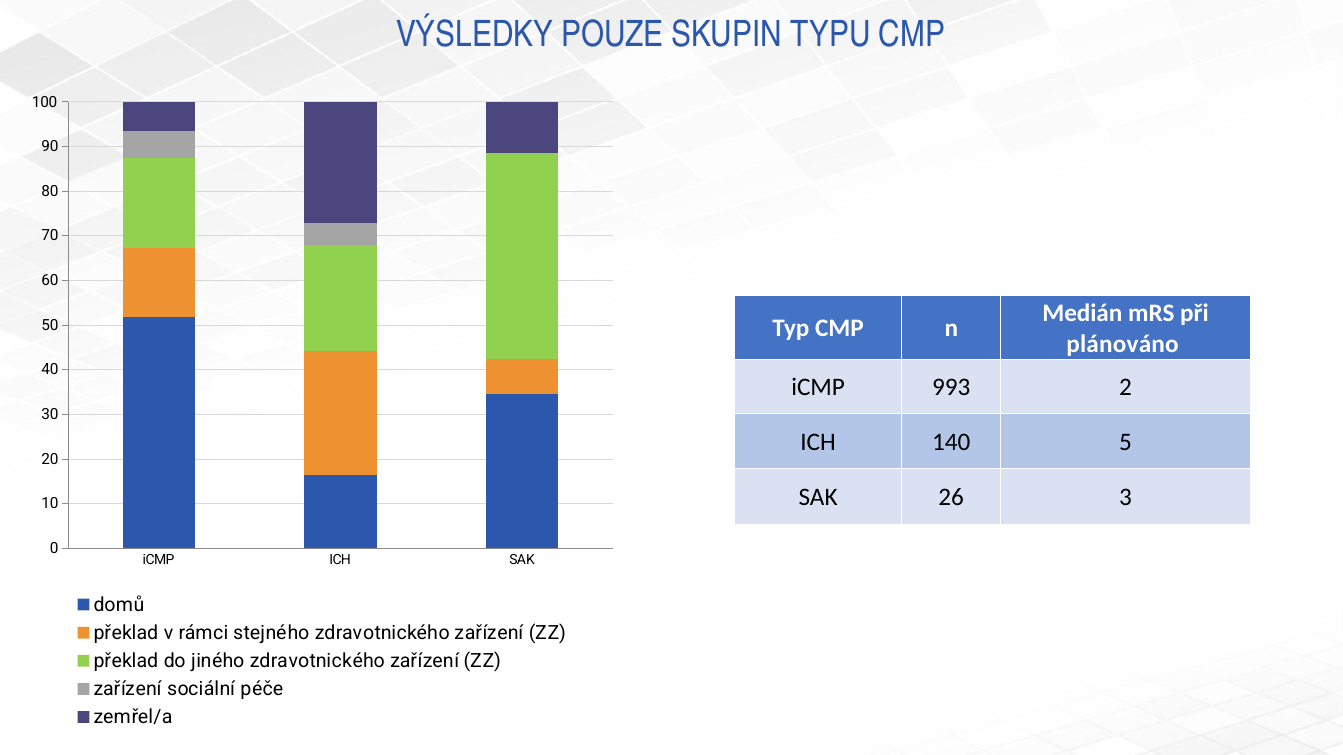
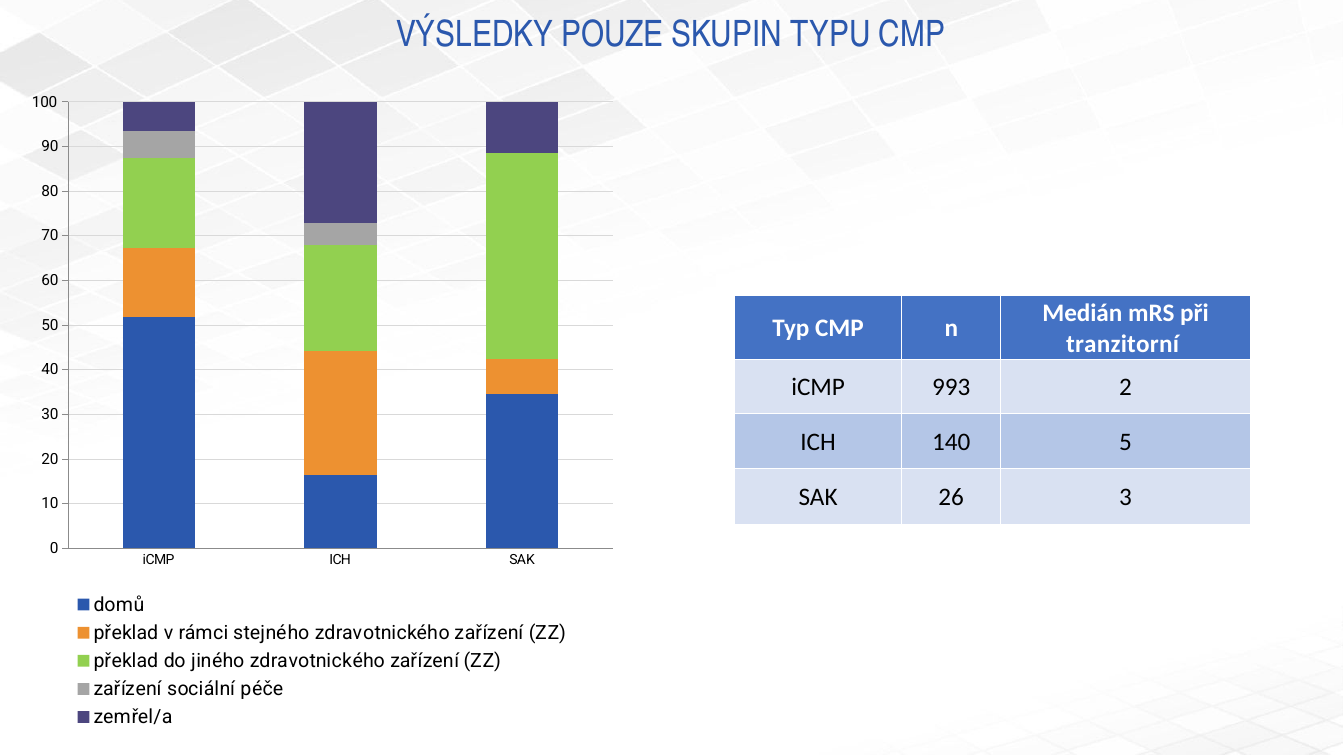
plánováno: plánováno -> tranzitorní
